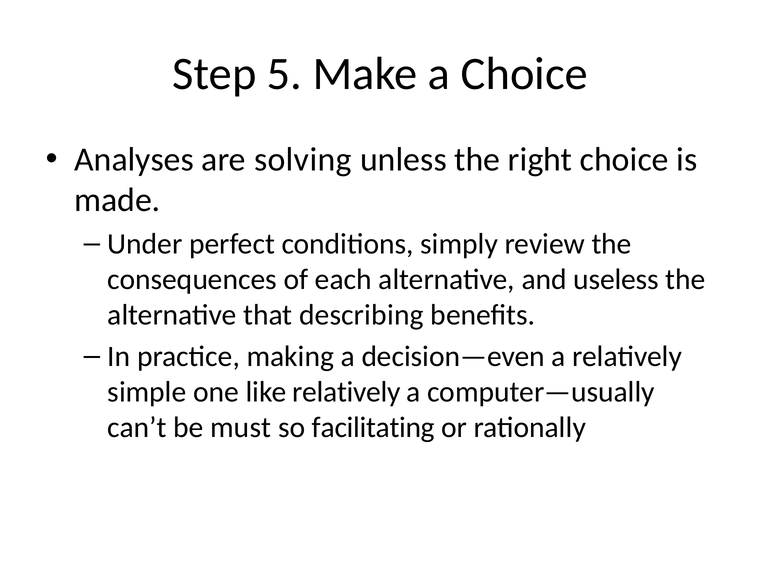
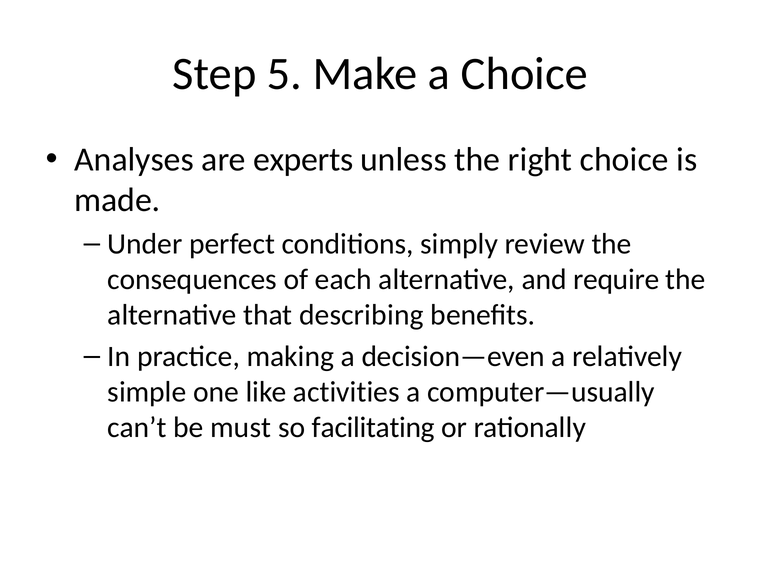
solving: solving -> experts
useless: useless -> require
like relatively: relatively -> activities
